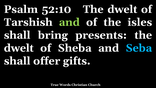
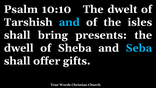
52:10: 52:10 -> 10:10
and at (69, 22) colour: light green -> light blue
dwelt at (19, 48): dwelt -> dwell
